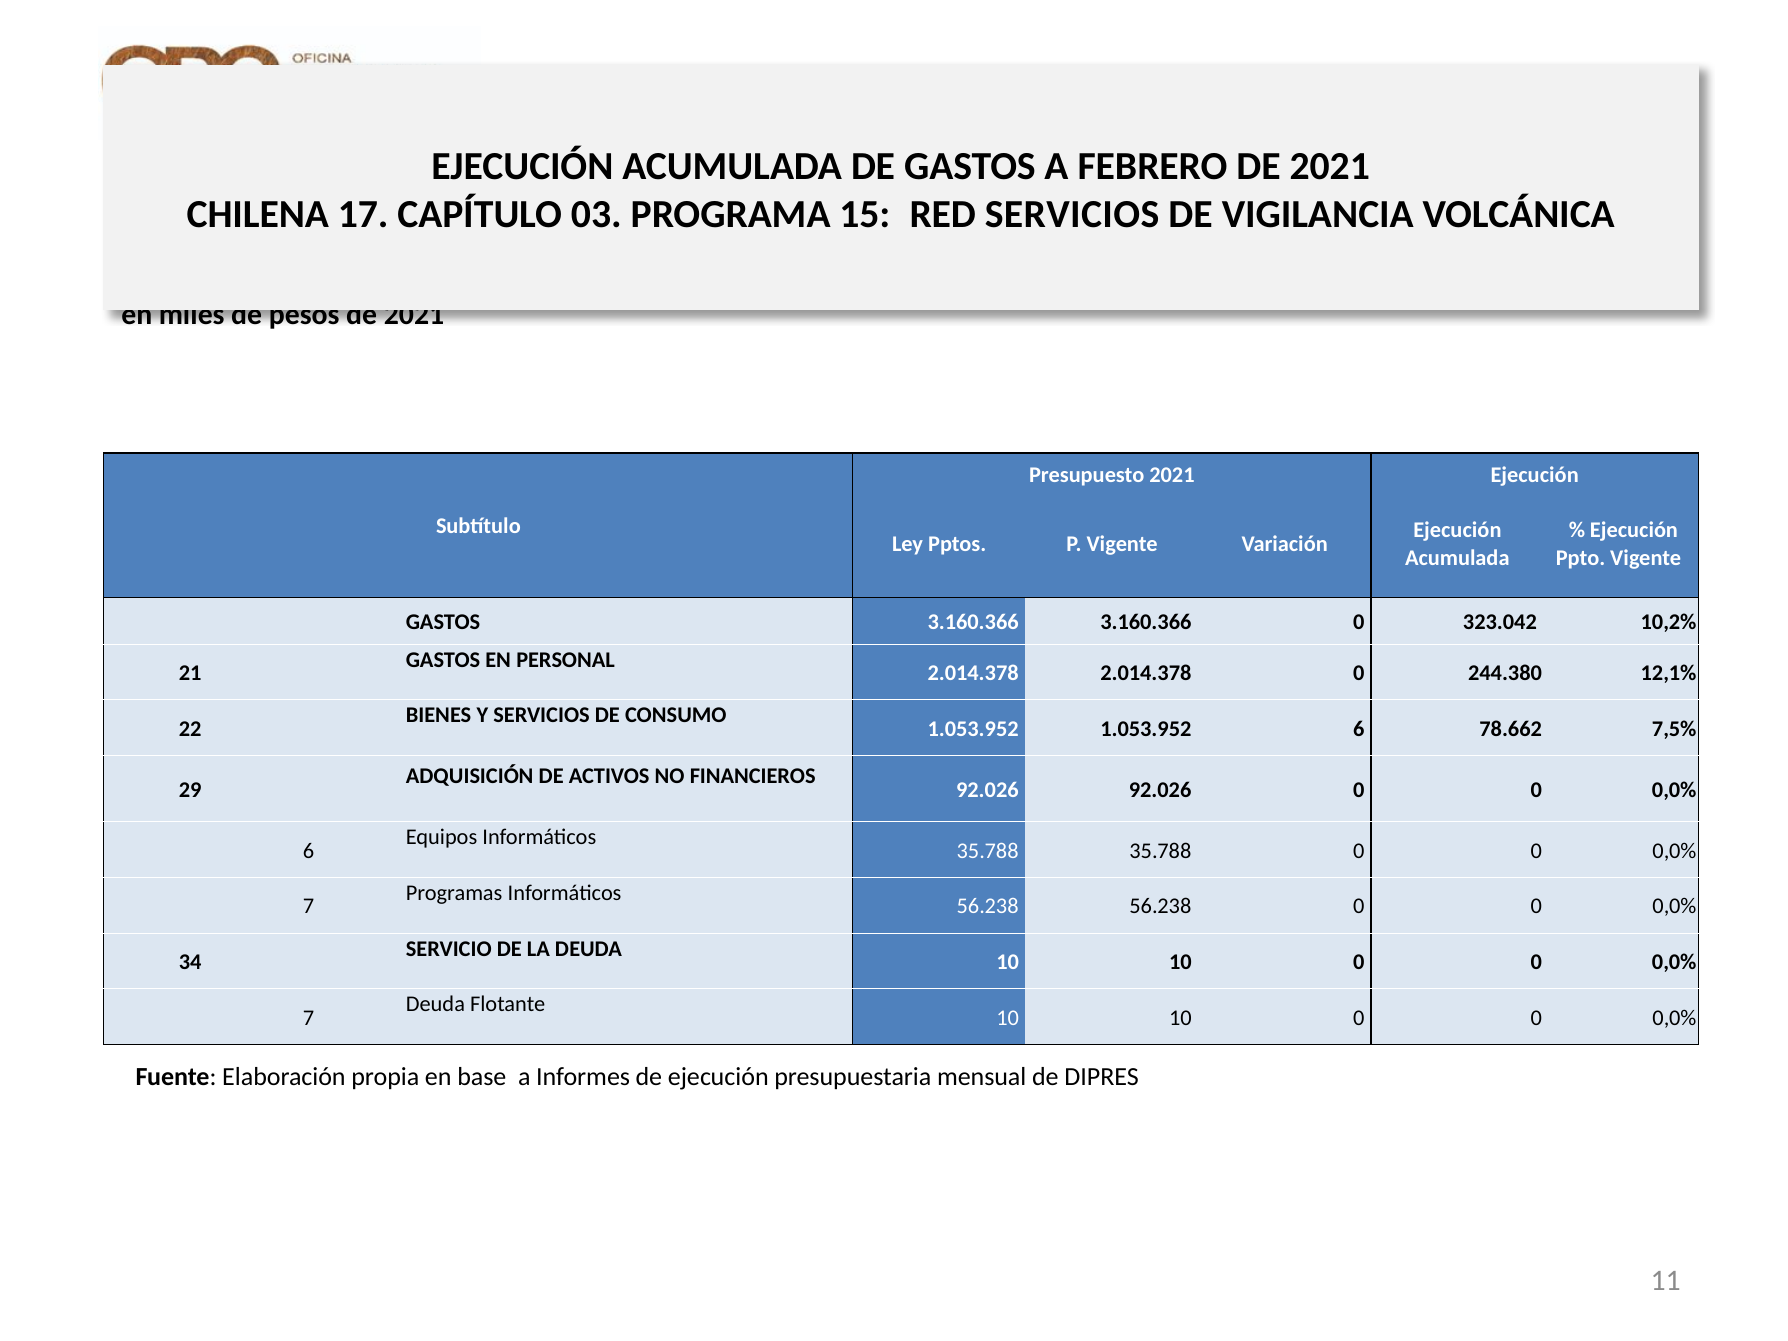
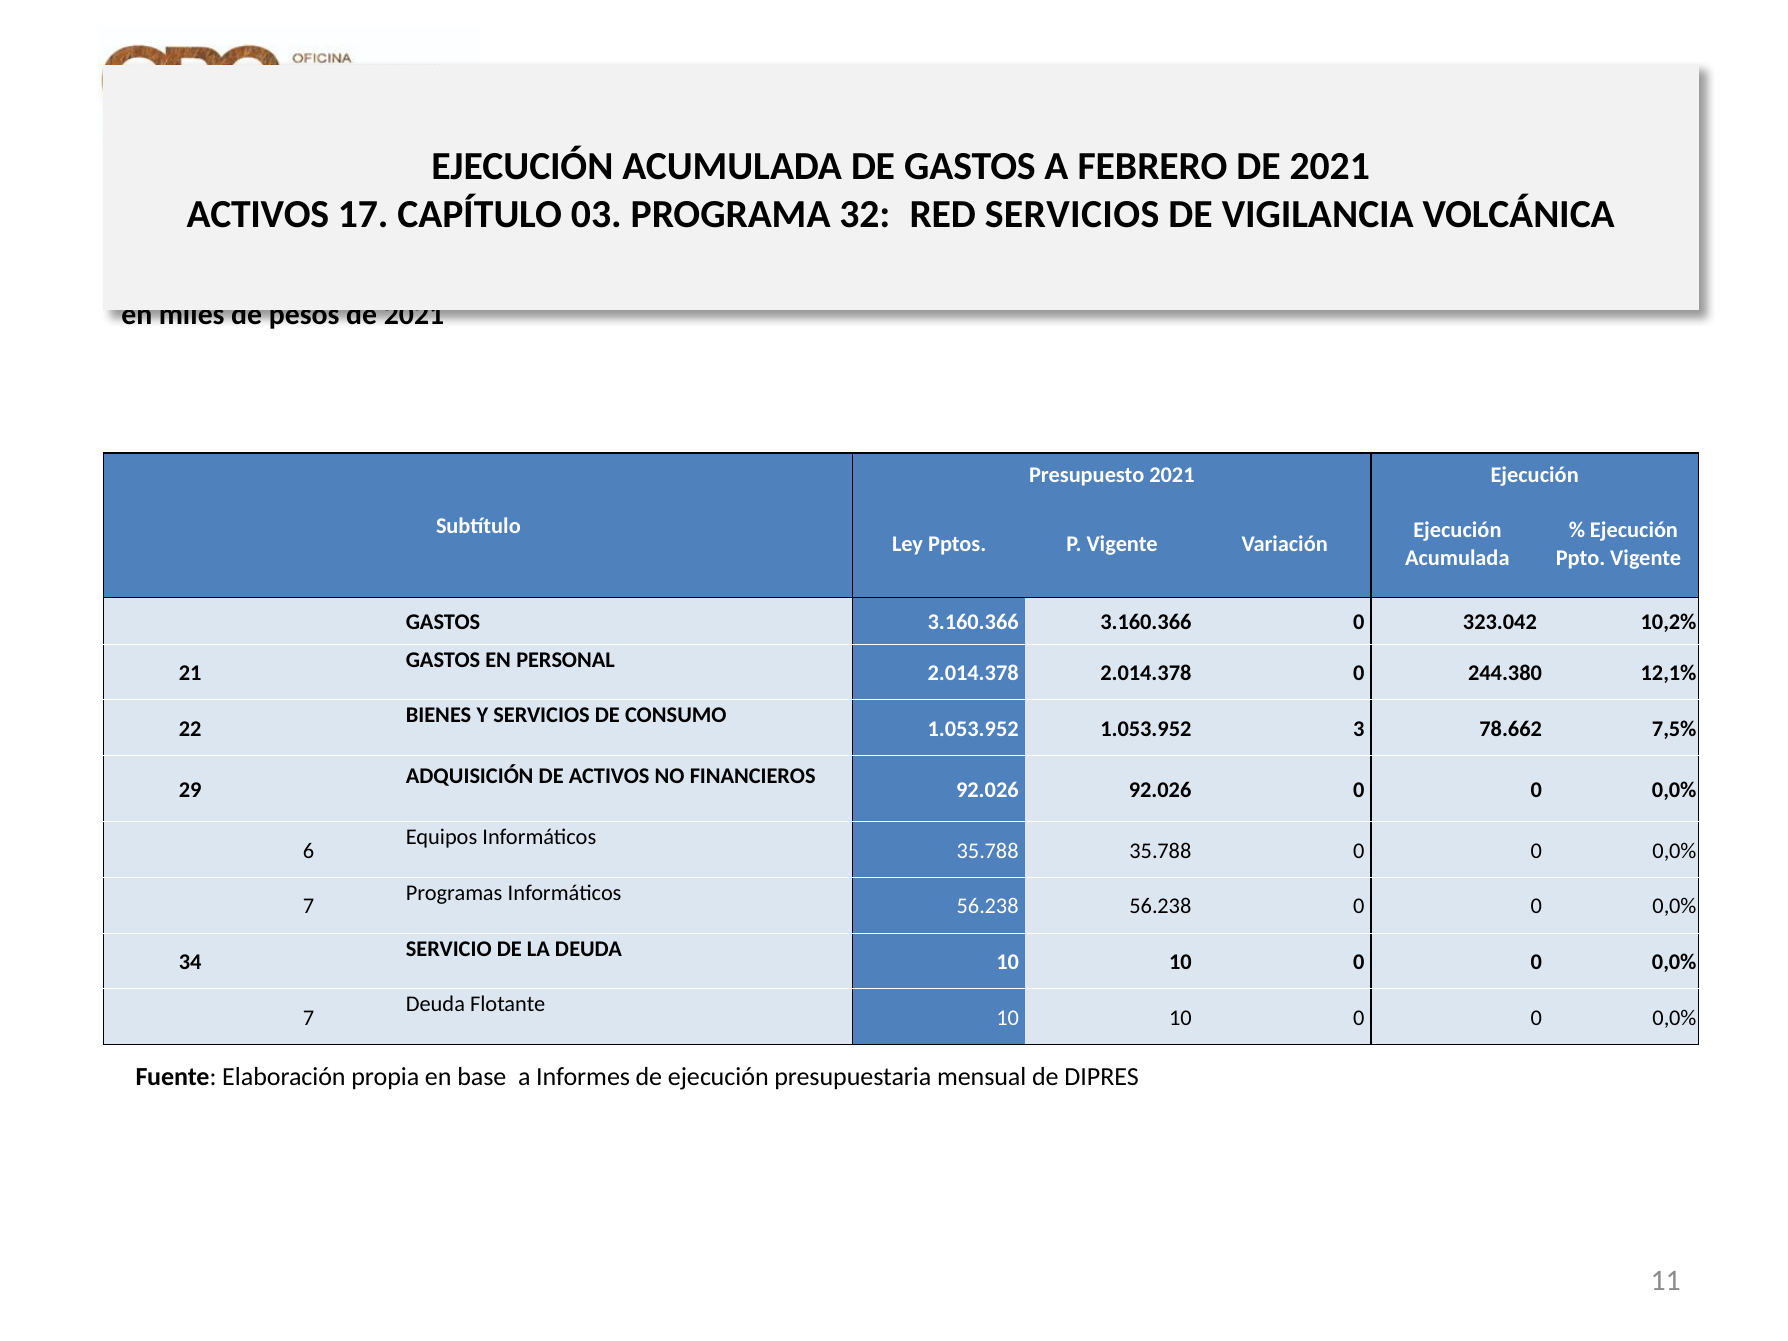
CHILENA at (258, 214): CHILENA -> ACTIVOS
15: 15 -> 32
1.053.952 6: 6 -> 3
